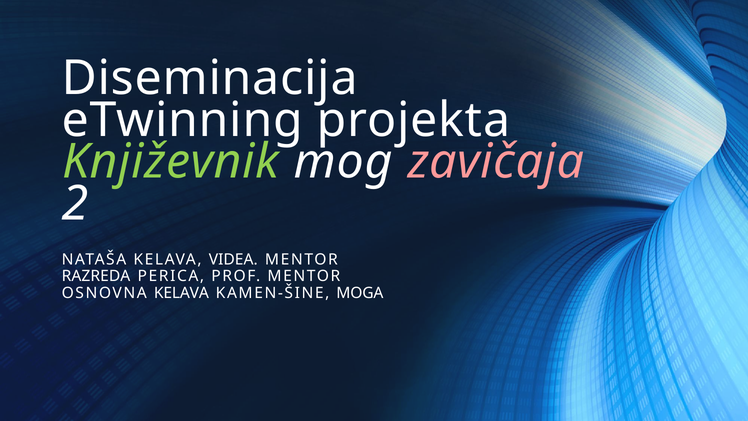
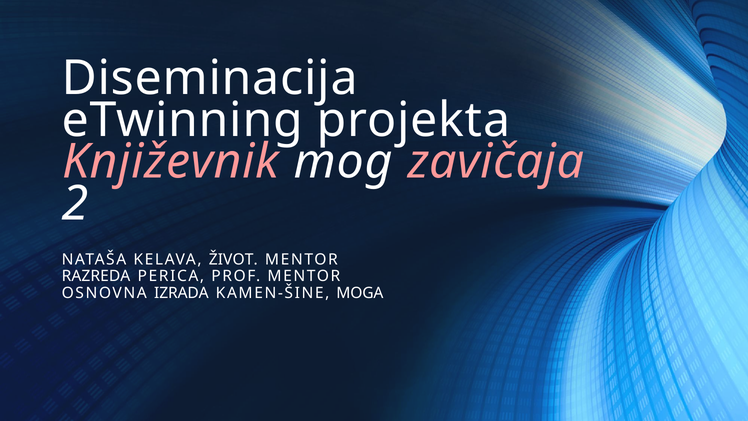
Književnik colour: light green -> pink
VIDEA: VIDEA -> ŽIVOT
OSNOVNA KELAVA: KELAVA -> IZRADA
